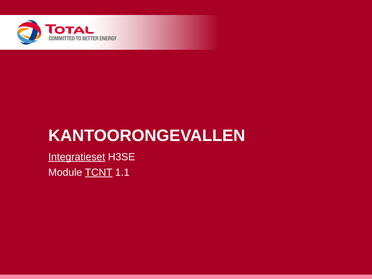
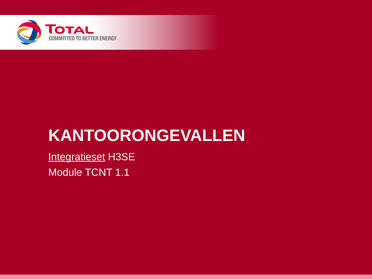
TCNT underline: present -> none
